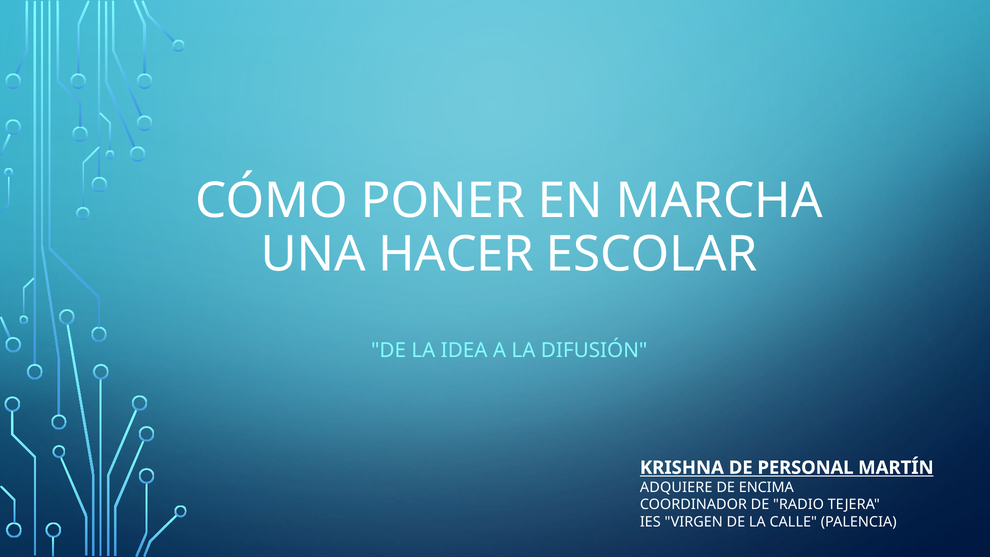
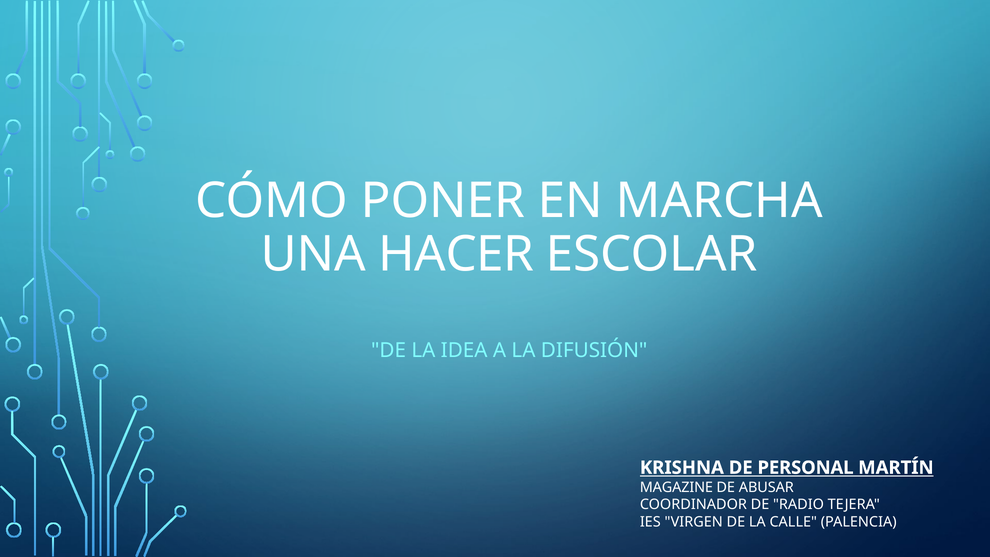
ADQUIERE: ADQUIERE -> MAGAZINE
ENCIMA: ENCIMA -> ABUSAR
